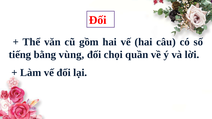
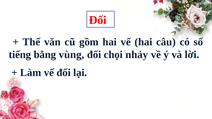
quần: quần -> nhảy
